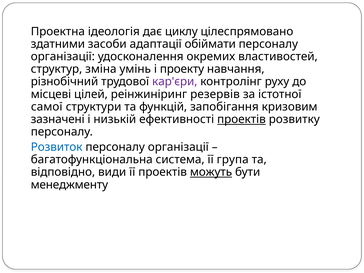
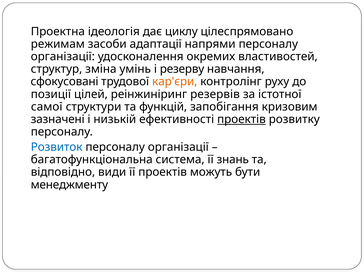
здатними: здатними -> режимам
обіймати: обіймати -> напрями
проекту: проекту -> резерву
різнобічний: різнобічний -> сфокусовані
кар'єри colour: purple -> orange
місцеві: місцеві -> позиції
група: група -> знань
можуть underline: present -> none
